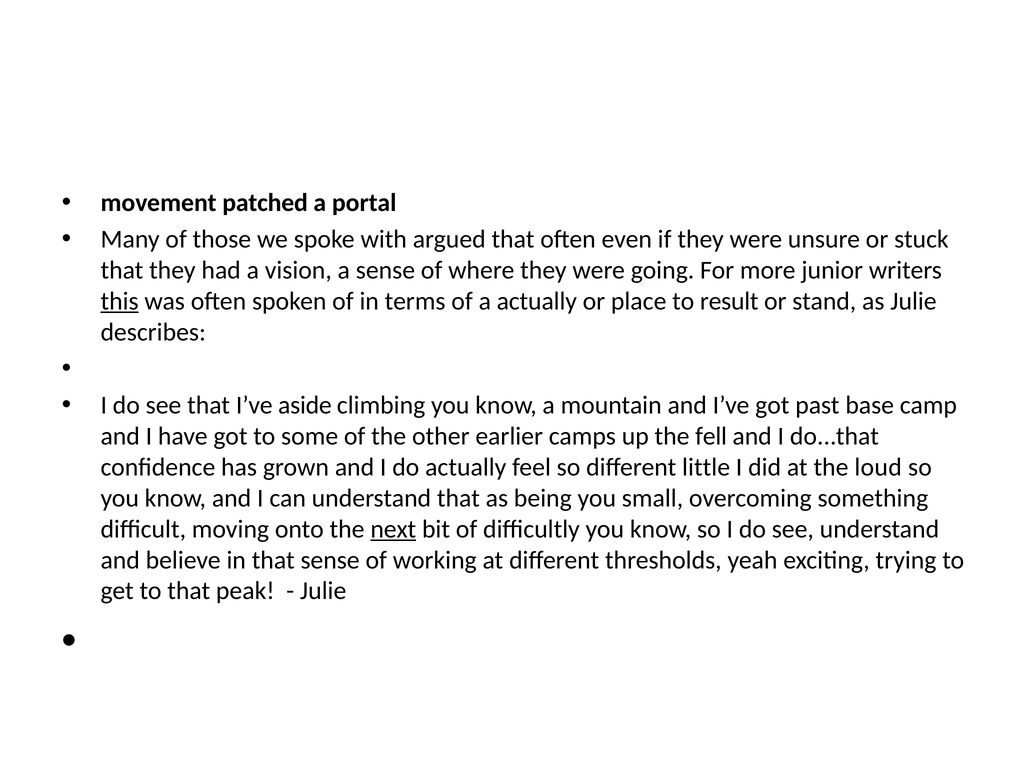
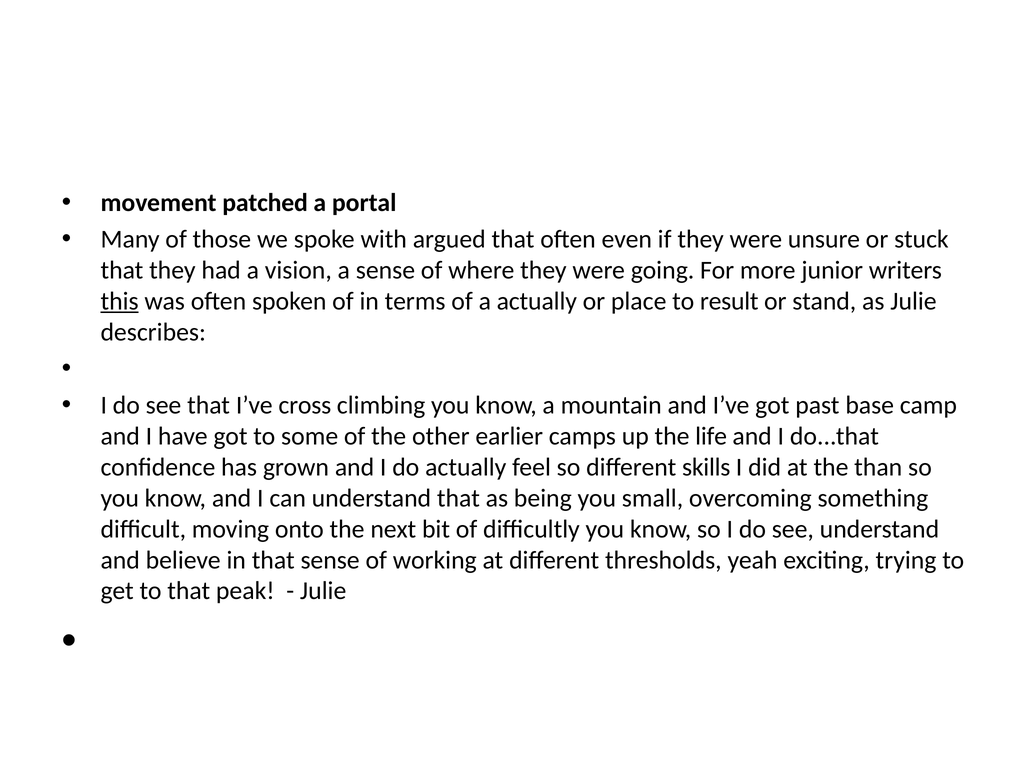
aside: aside -> cross
fell: fell -> life
little: little -> skills
loud: loud -> than
next underline: present -> none
